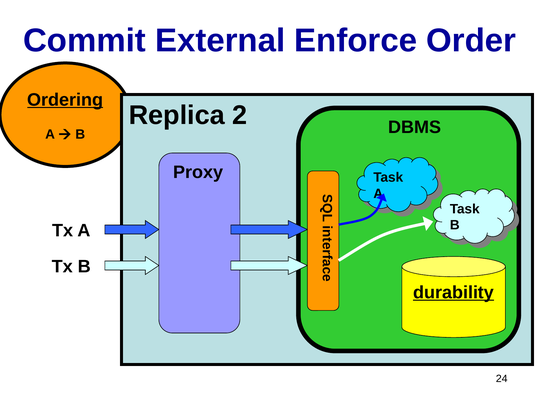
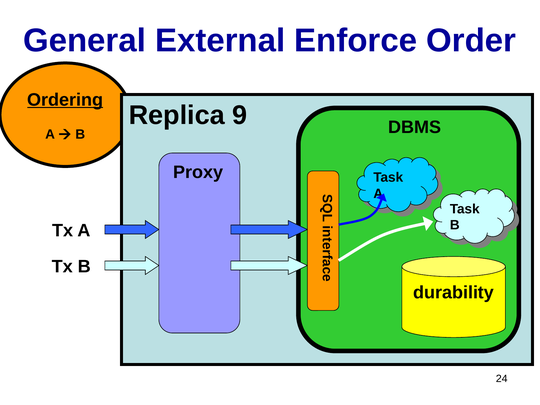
Commit: Commit -> General
2: 2 -> 9
durability underline: present -> none
